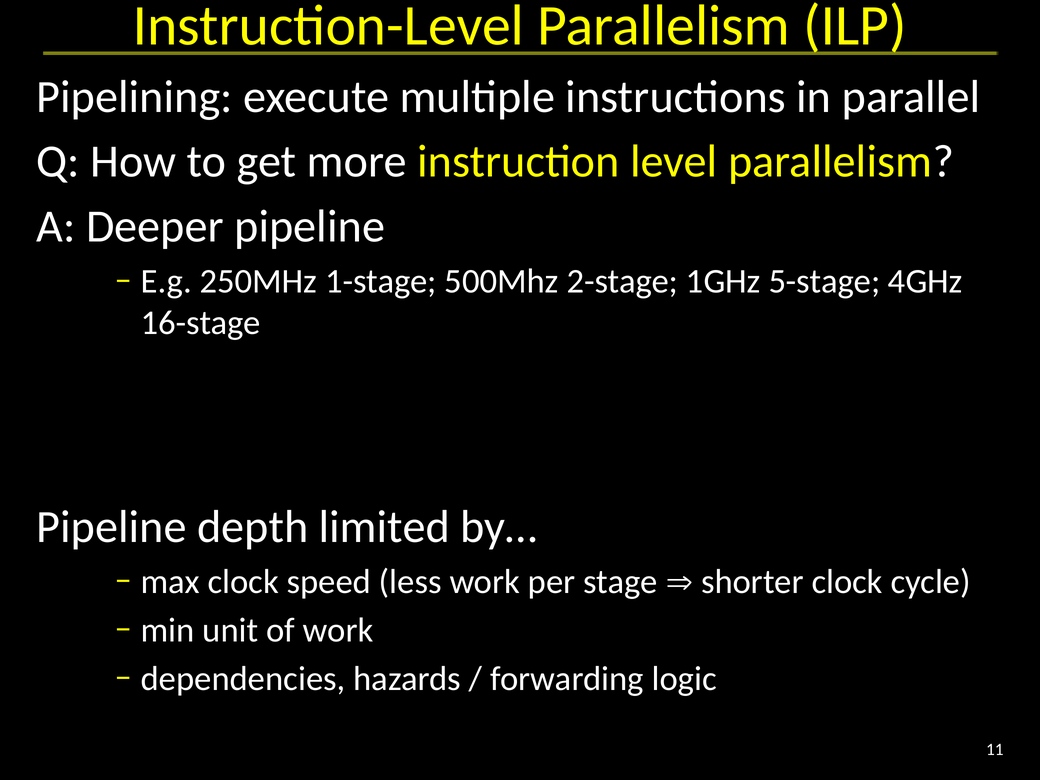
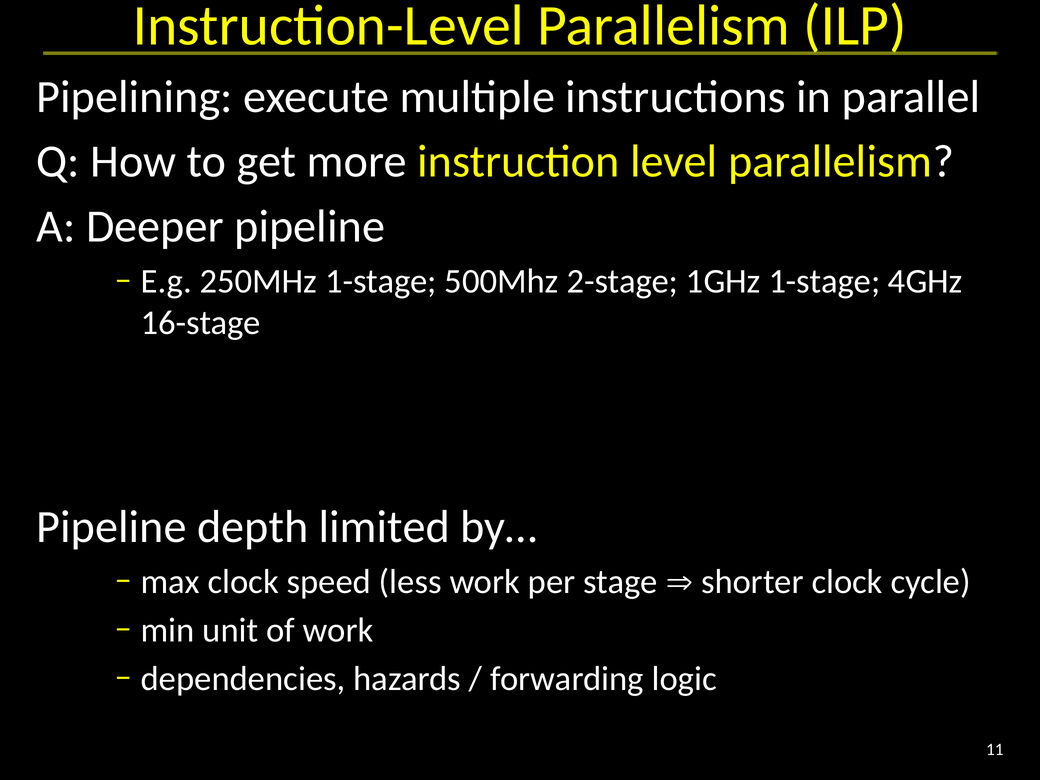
1GHz 5-stage: 5-stage -> 1-stage
